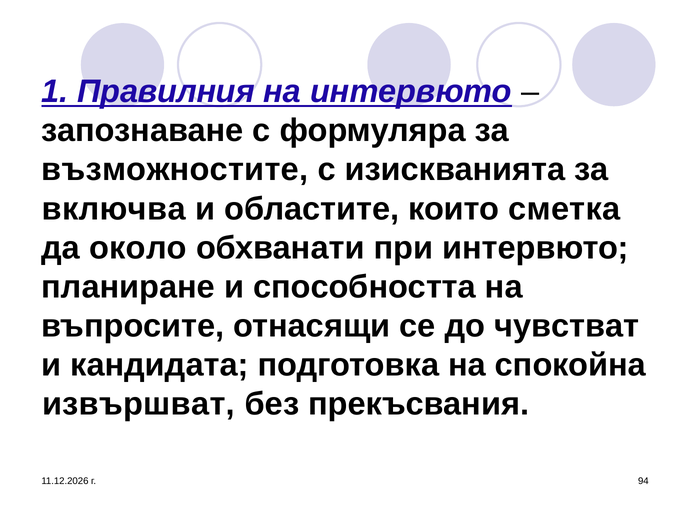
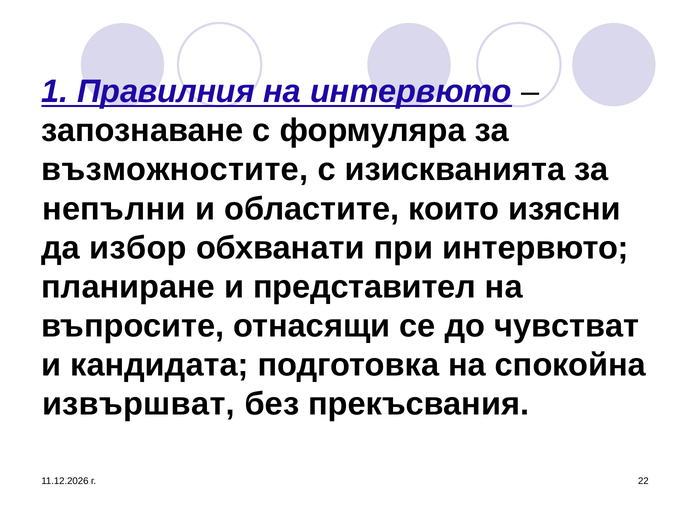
включва: включва -> непълни
сметка: сметка -> изясни
около: около -> избор
способността: способността -> представител
94: 94 -> 22
